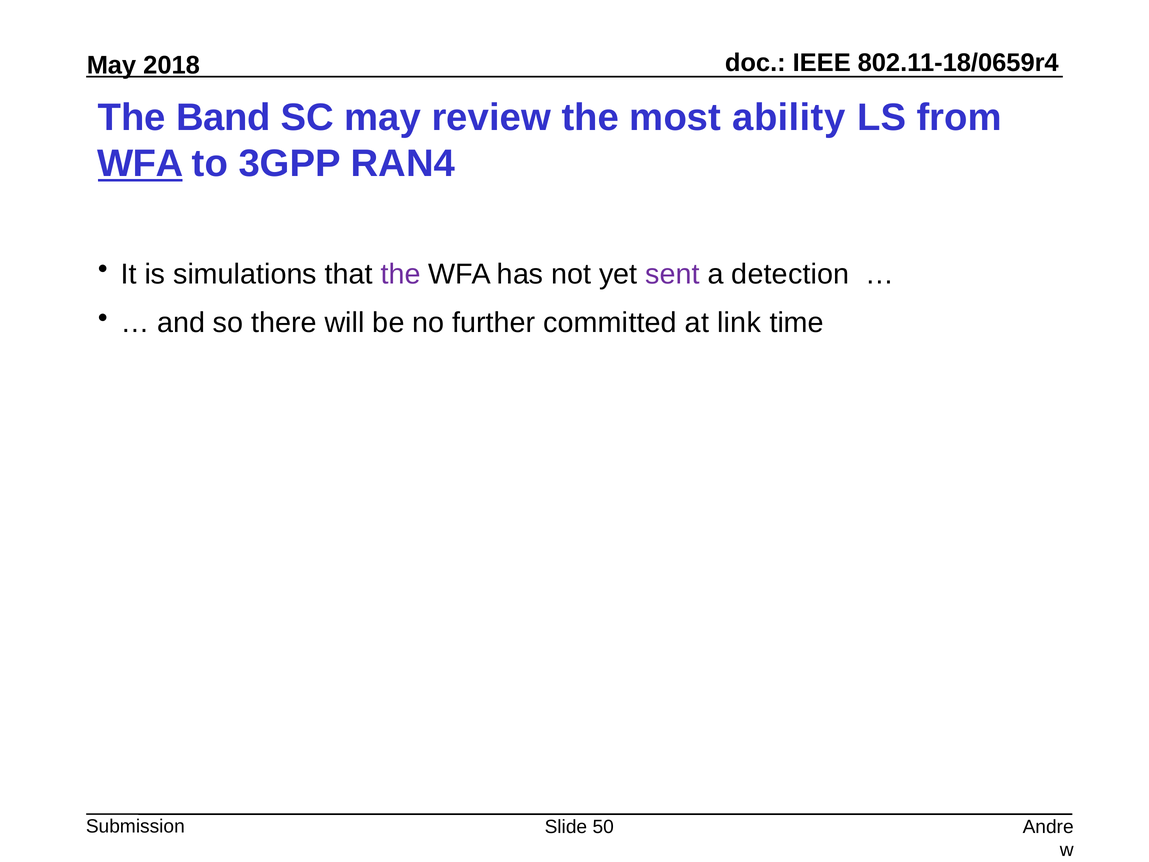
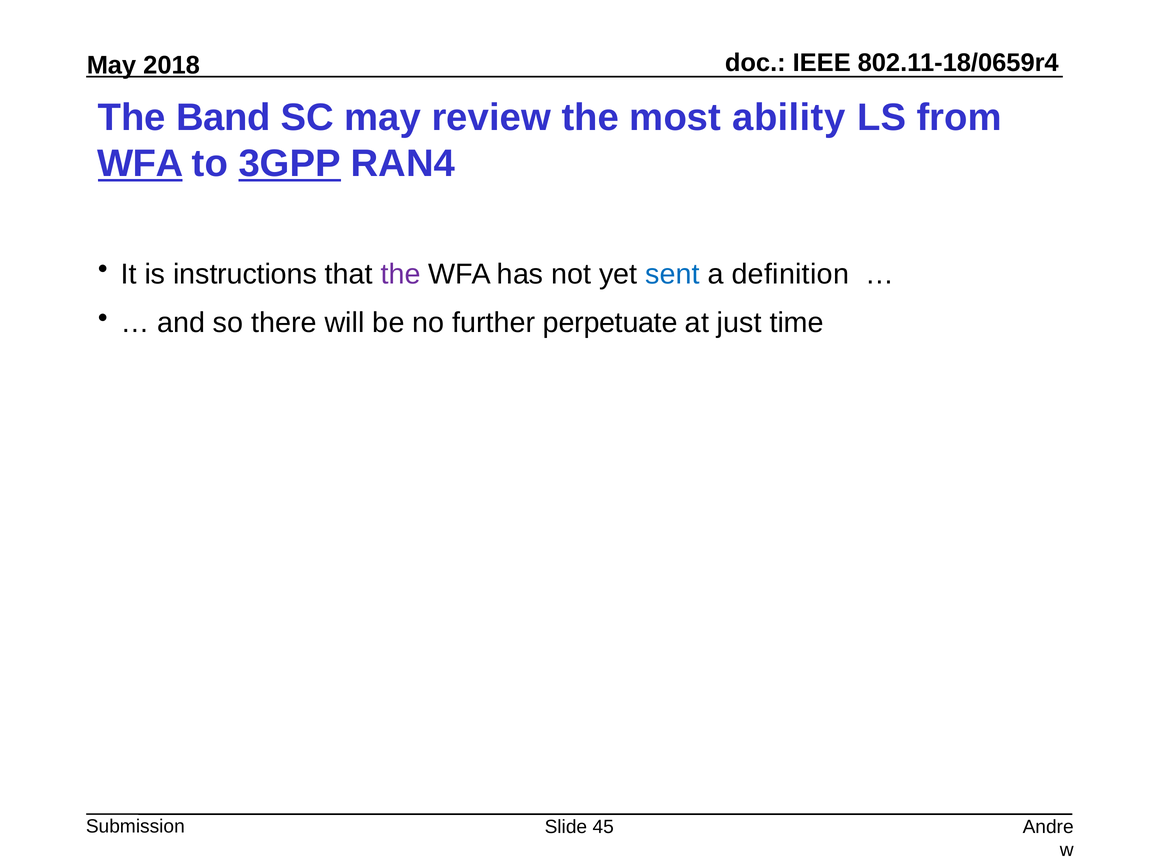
3GPP underline: none -> present
simulations: simulations -> instructions
sent colour: purple -> blue
detection: detection -> definition
committed: committed -> perpetuate
link: link -> just
50: 50 -> 45
